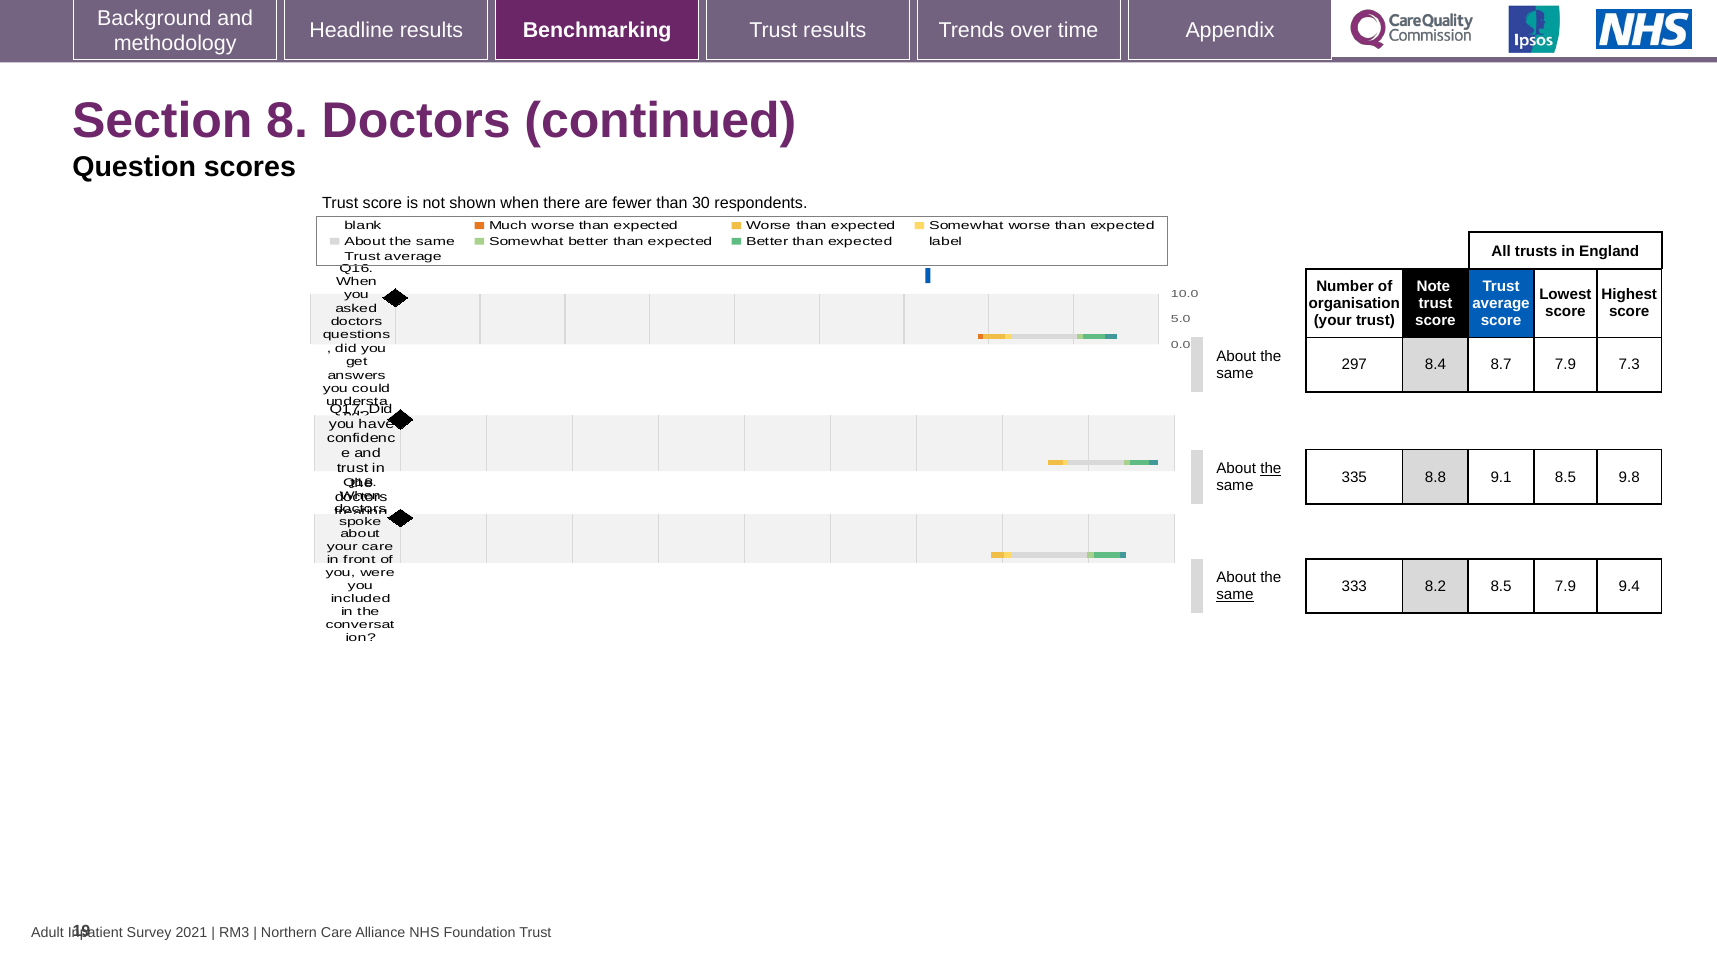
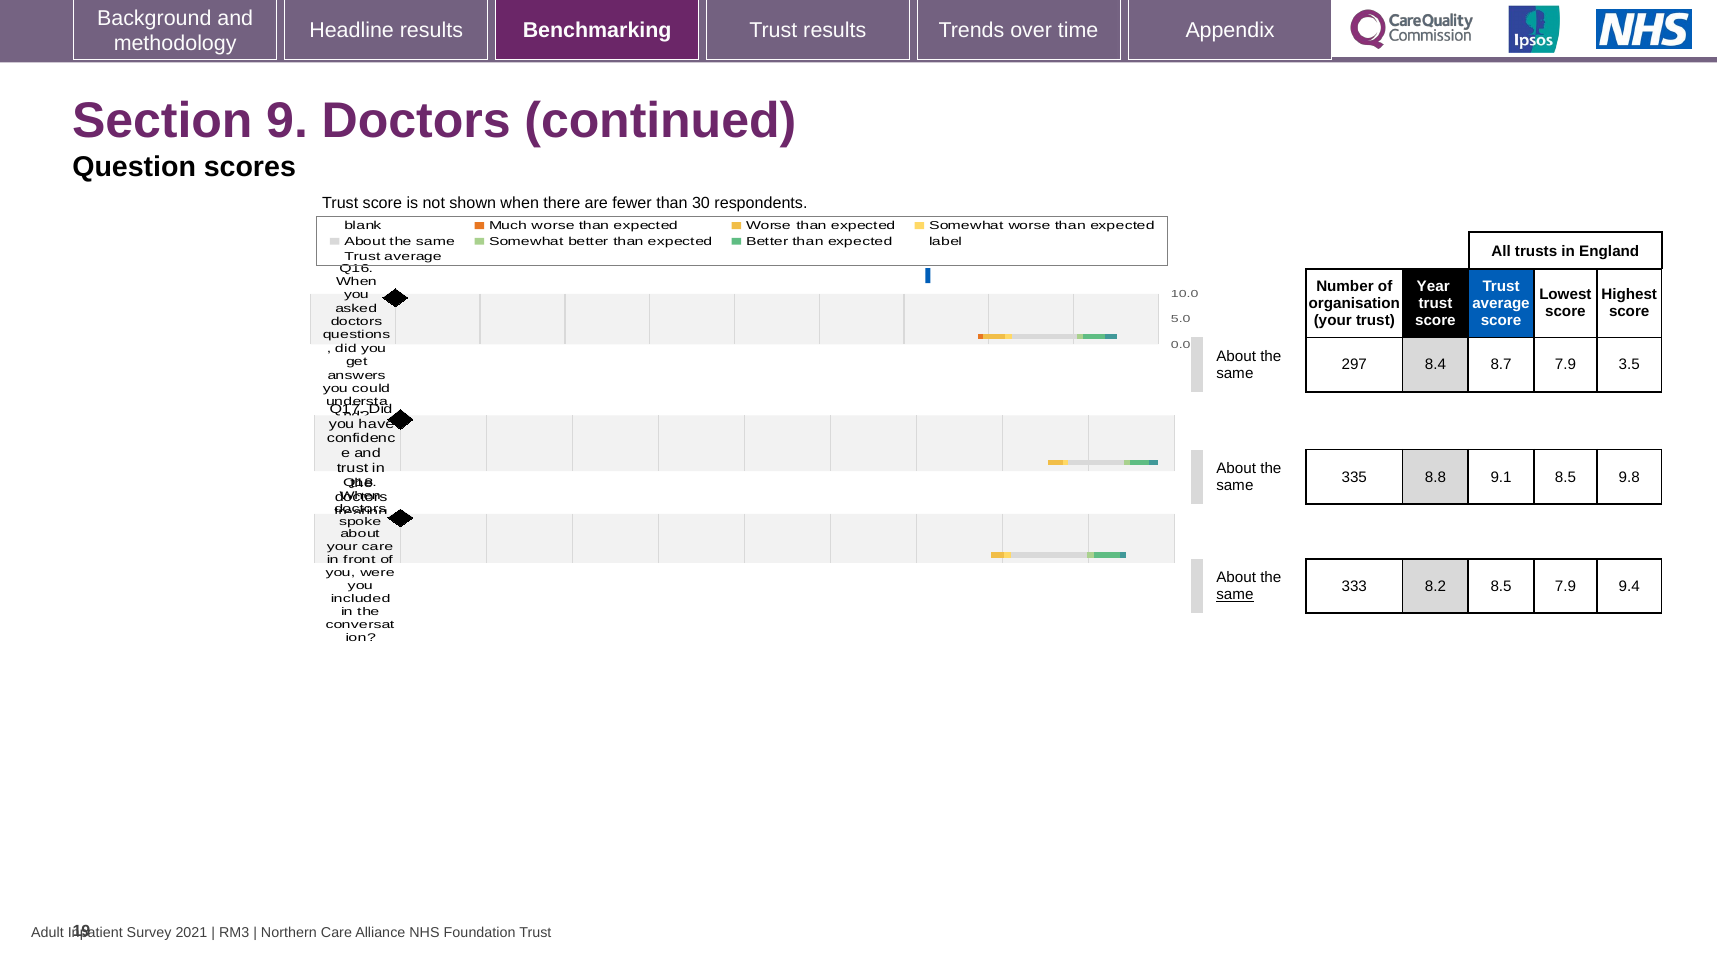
8: 8 -> 9
Note: Note -> Year
7.3: 7.3 -> 3.5
the at (1271, 469) underline: present -> none
